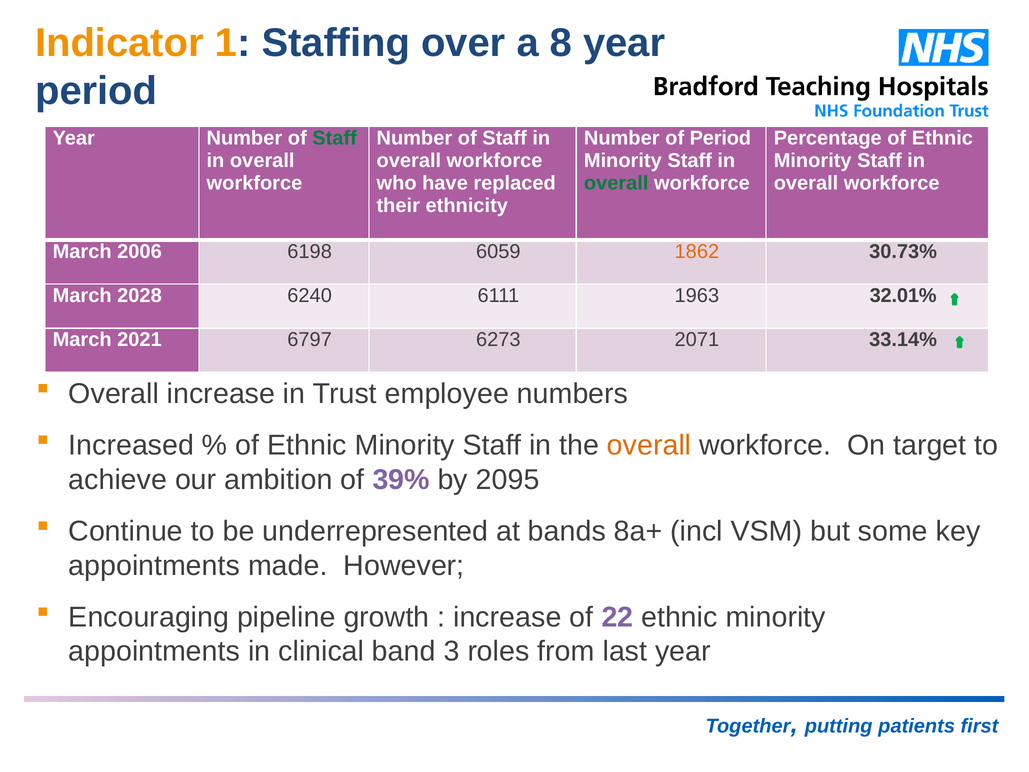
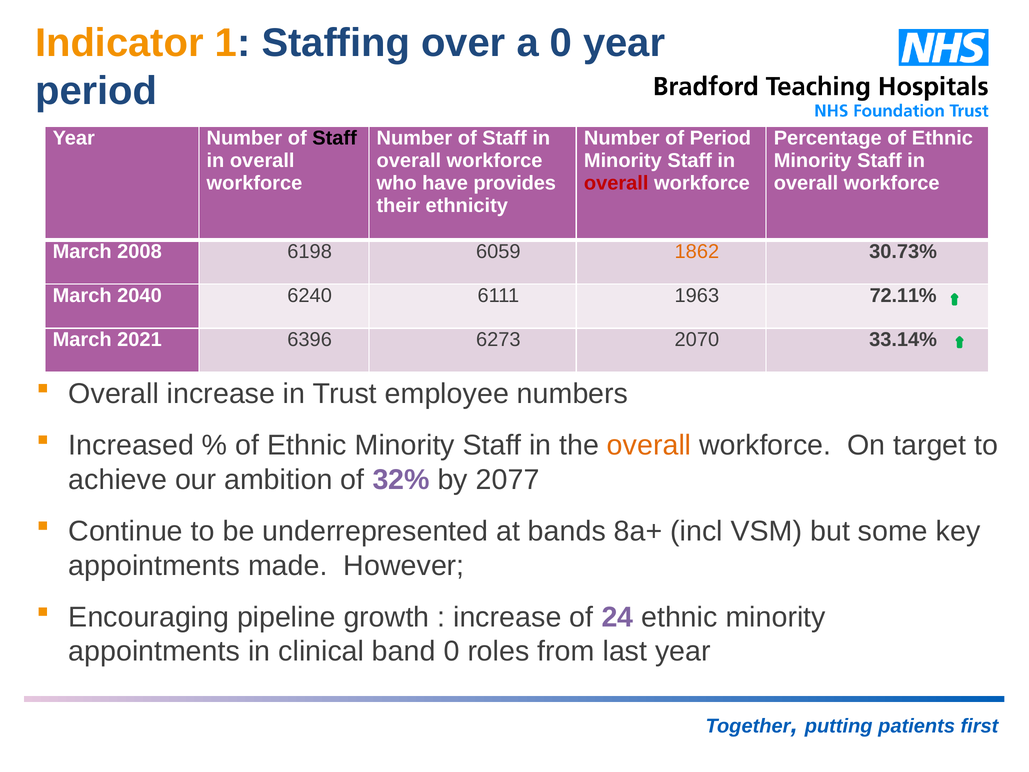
a 8: 8 -> 0
Staff at (335, 138) colour: green -> black
replaced: replaced -> provides
overall at (616, 183) colour: green -> red
2006: 2006 -> 2008
2028: 2028 -> 2040
32.01%: 32.01% -> 72.11%
6797: 6797 -> 6396
2071: 2071 -> 2070
39%: 39% -> 32%
2095: 2095 -> 2077
22: 22 -> 24
band 3: 3 -> 0
